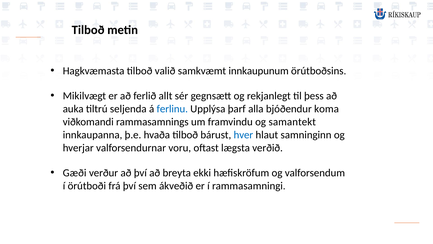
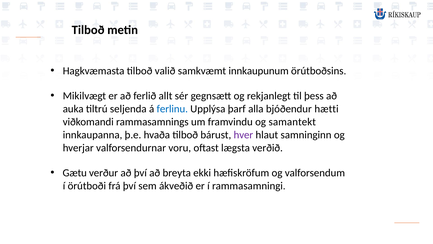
koma: koma -> hætti
hver colour: blue -> purple
Gæði: Gæði -> Gætu
